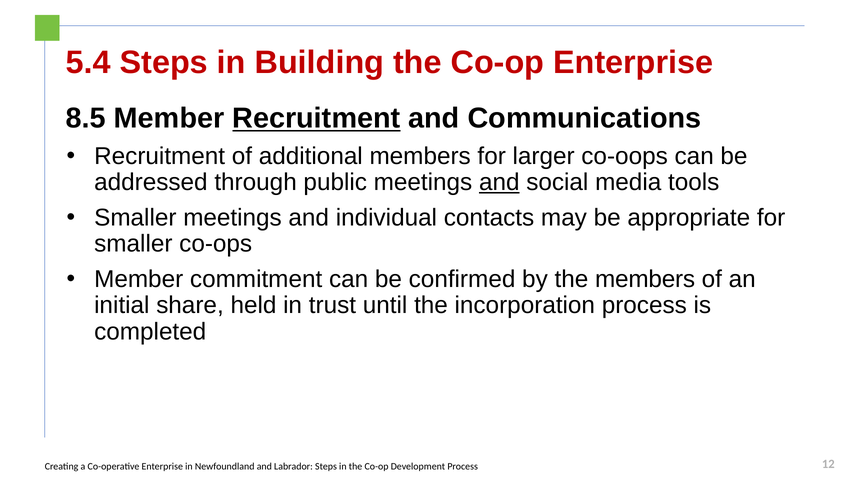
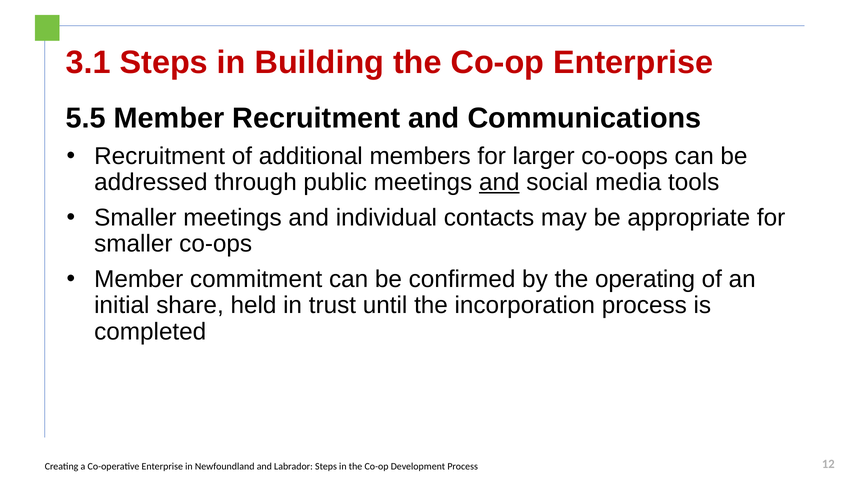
5.4: 5.4 -> 3.1
8.5: 8.5 -> 5.5
Recruitment at (316, 118) underline: present -> none
the members: members -> operating
